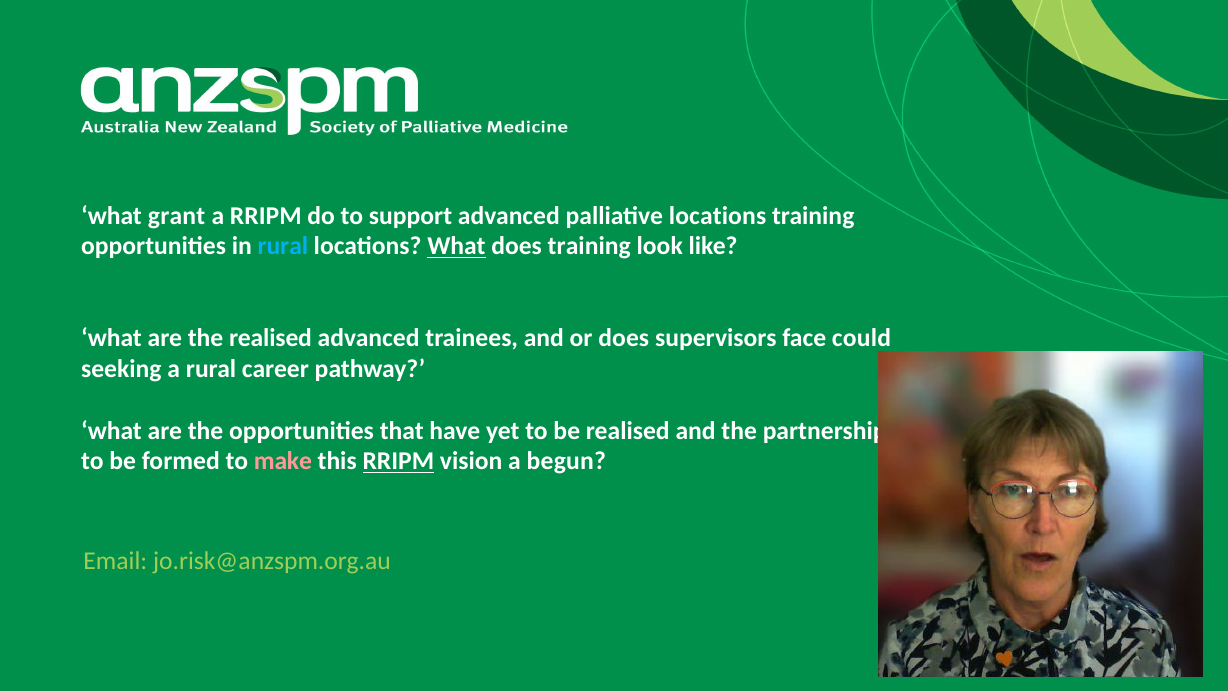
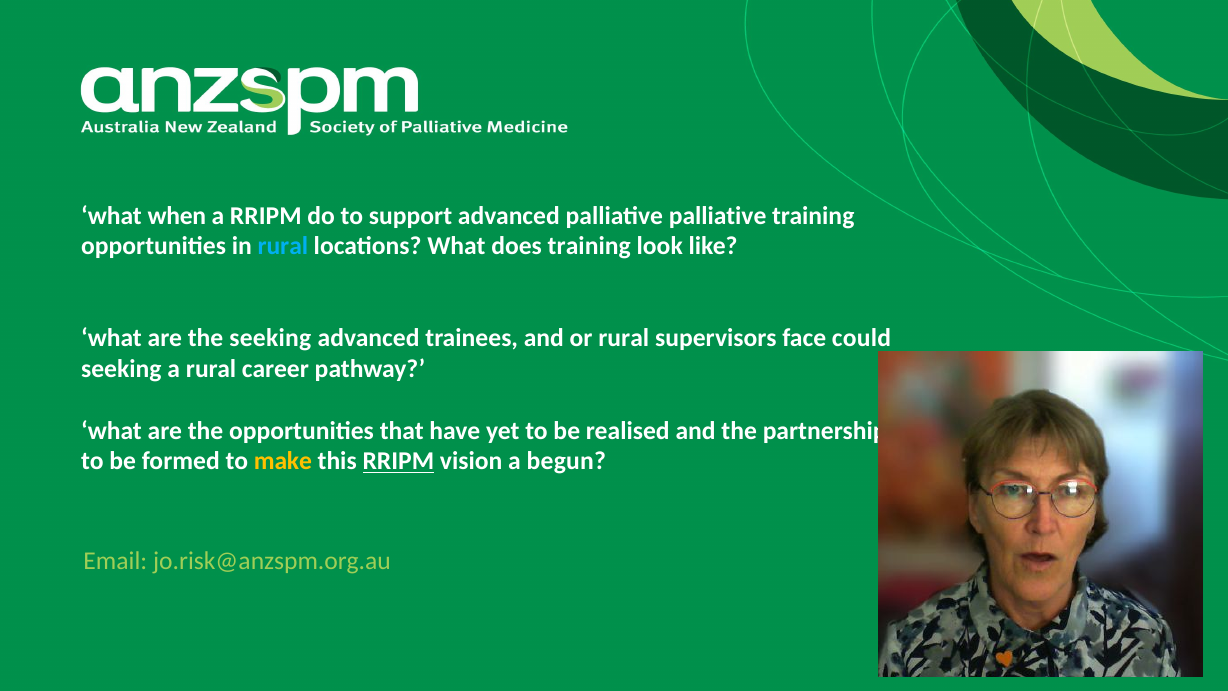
grant: grant -> when
palliative locations: locations -> palliative
What at (456, 246) underline: present -> none
the realised: realised -> seeking
or does: does -> rural
make colour: pink -> yellow
